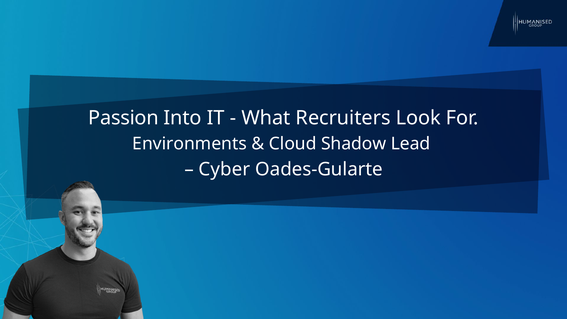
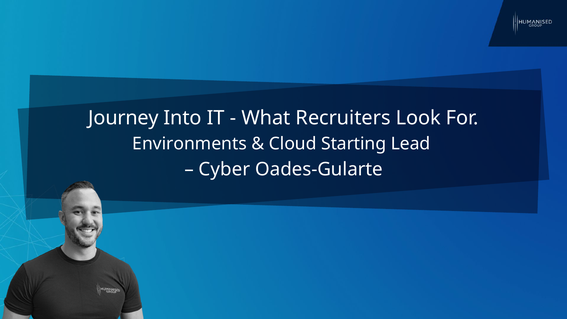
Passion: Passion -> Journey
Shadow: Shadow -> Starting
